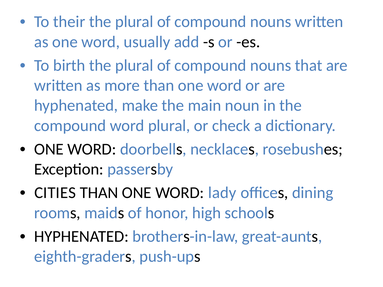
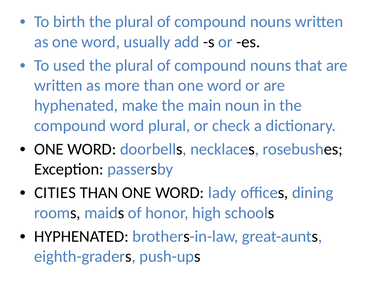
their: their -> birth
birth: birth -> used
